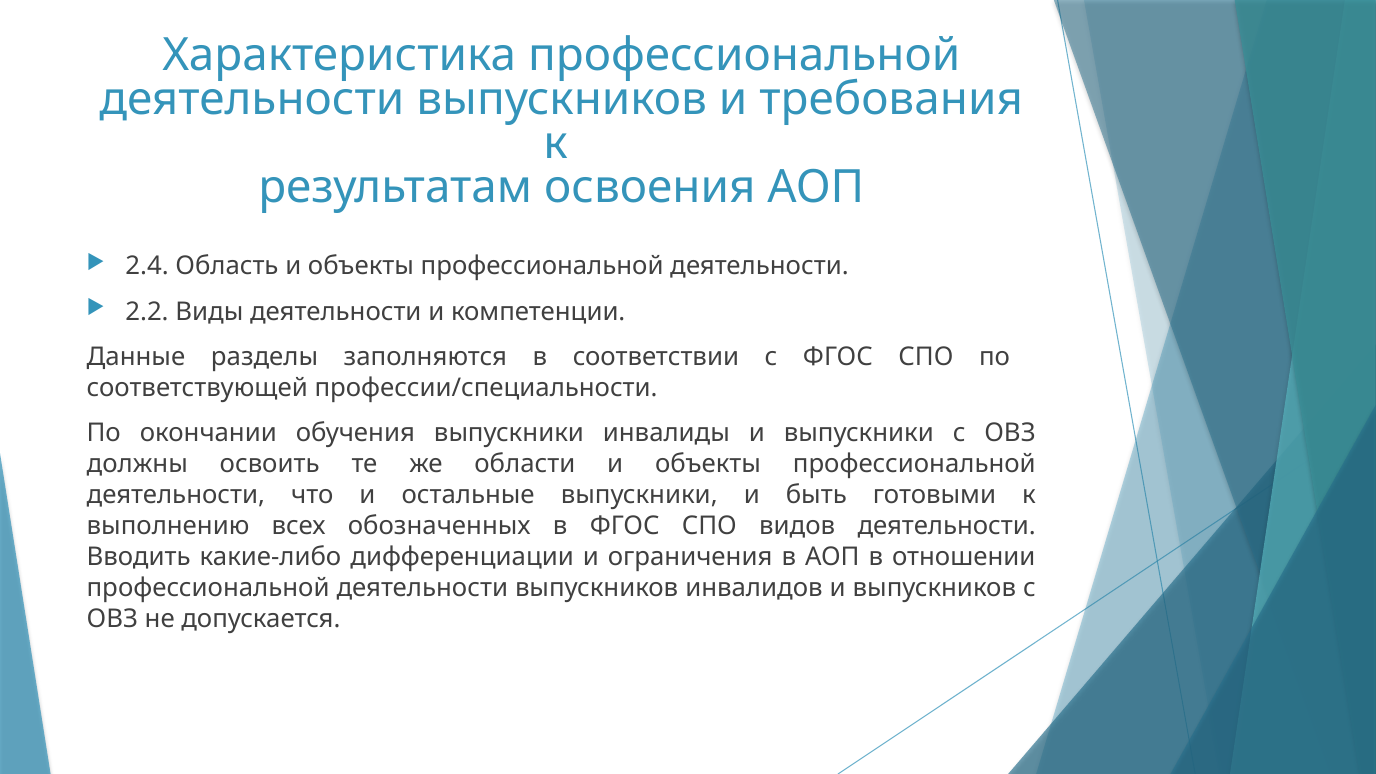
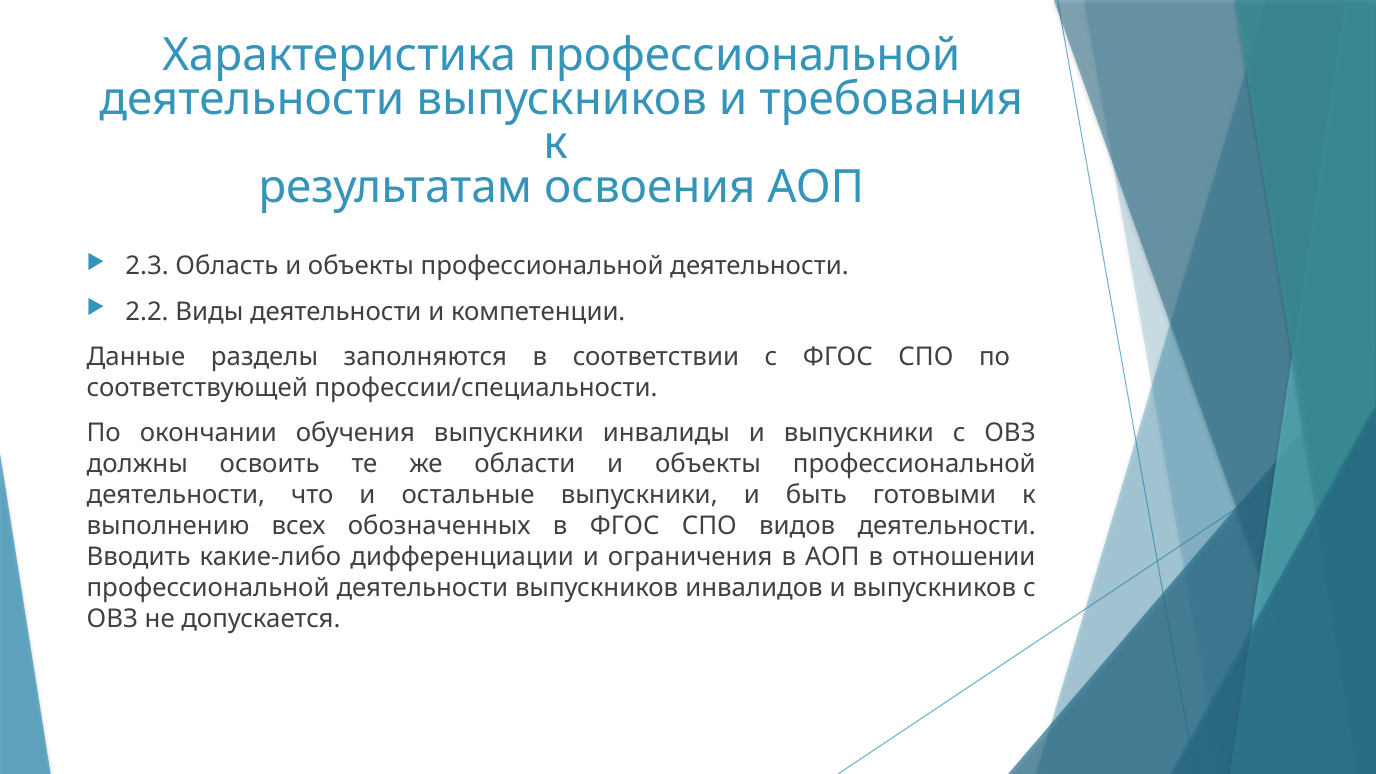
2.4: 2.4 -> 2.3
